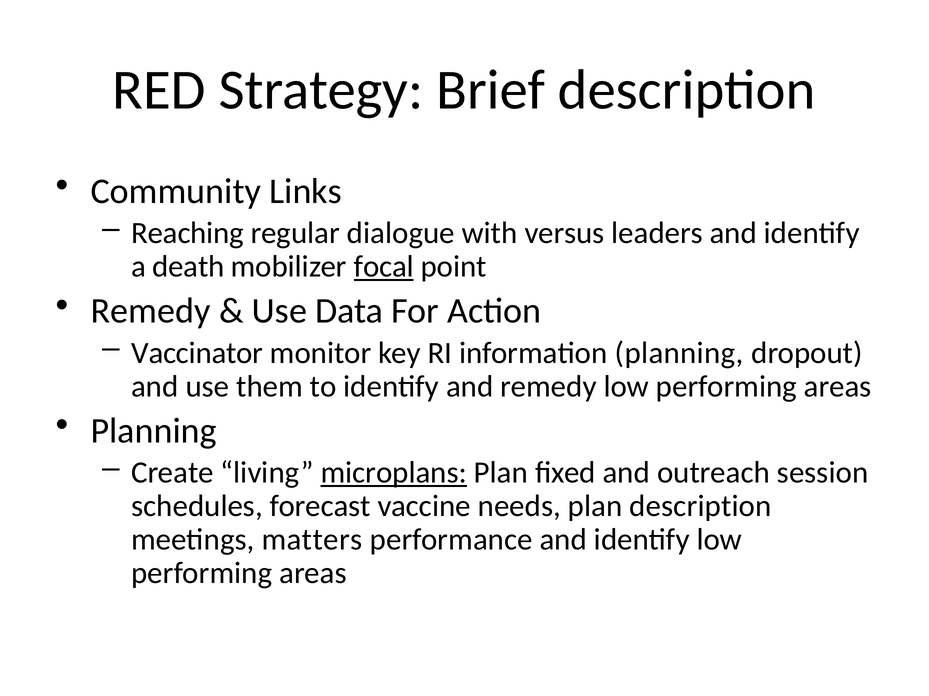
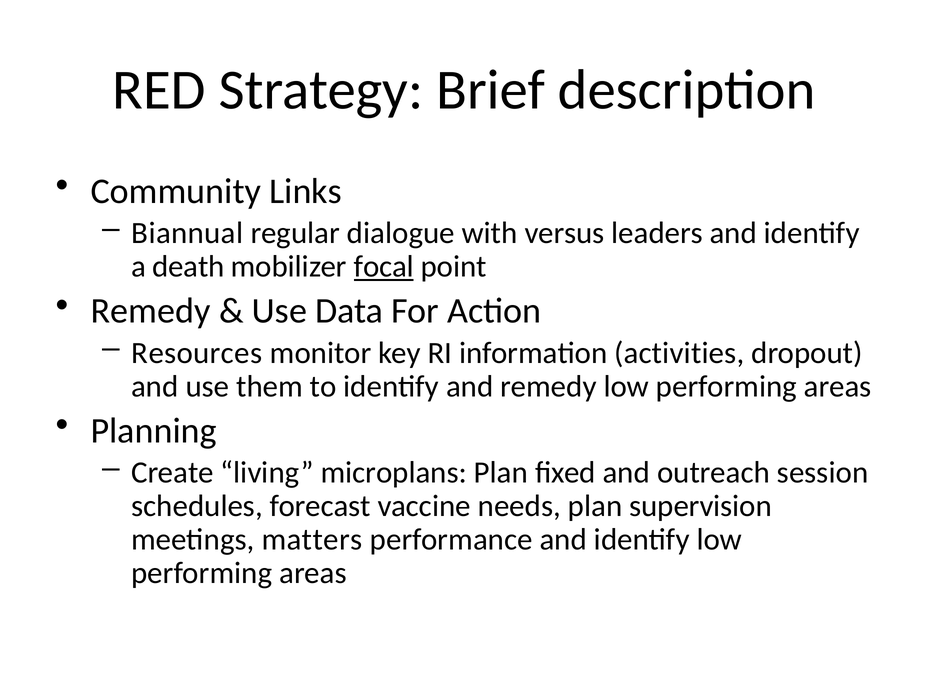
Reaching: Reaching -> Biannual
Vaccinator: Vaccinator -> Resources
information planning: planning -> activities
microplans underline: present -> none
plan description: description -> supervision
